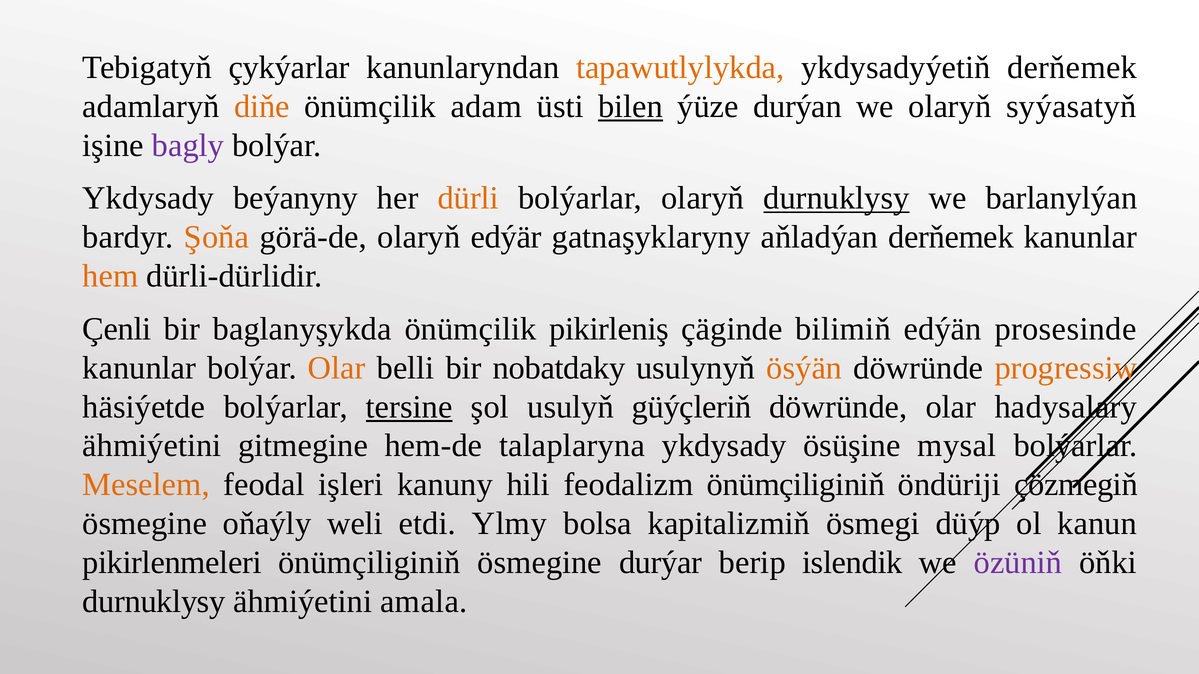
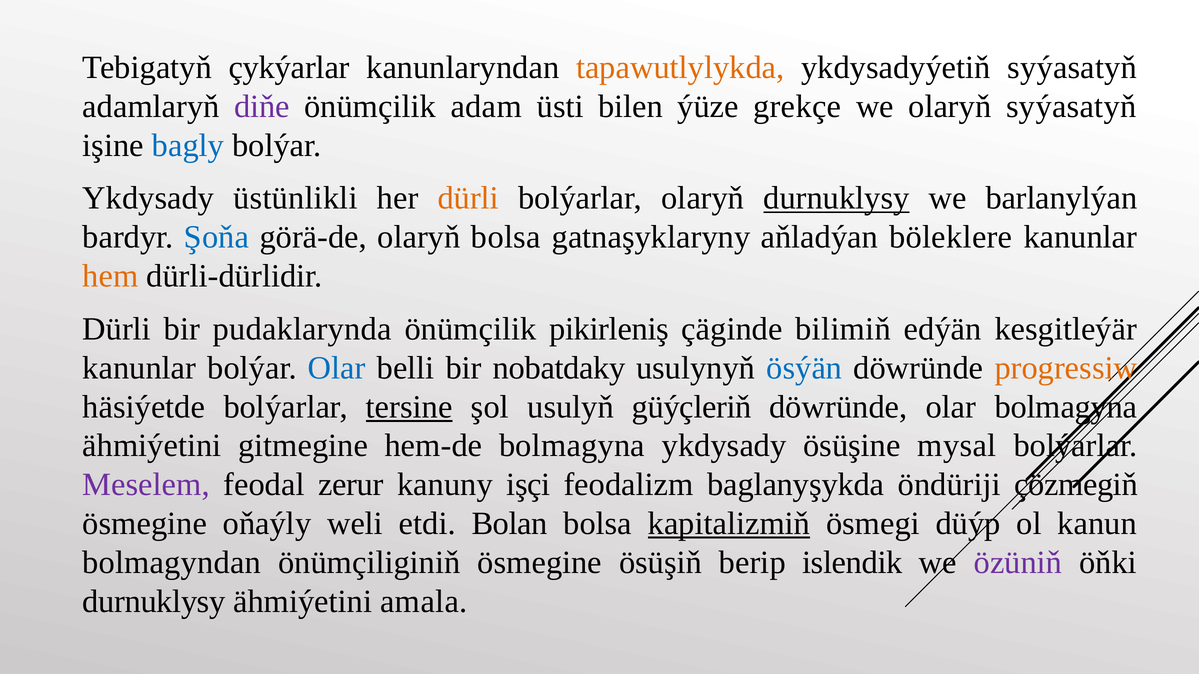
ykdysadyýetiň derňemek: derňemek -> syýasatyň
diňe colour: orange -> purple
bilen underline: present -> none
durýan: durýan -> grekçe
bagly colour: purple -> blue
beýanyny: beýanyny -> üstünlikli
Şoňa colour: orange -> blue
olaryň edýär: edýär -> bolsa
aňladýan derňemek: derňemek -> böleklere
Çenli at (117, 329): Çenli -> Dürli
baglanyşykda: baglanyşykda -> pudaklarynda
prosesinde: prosesinde -> kesgitleýär
Olar at (337, 368) colour: orange -> blue
ösýän colour: orange -> blue
olar hadysalary: hadysalary -> bolmagyna
hem-de talaplaryna: talaplaryna -> bolmagyna
Meselem colour: orange -> purple
işleri: işleri -> zerur
hili: hili -> işçi
feodalizm önümçiliginiň: önümçiliginiň -> baglanyşykda
Ylmy: Ylmy -> Bolan
kapitalizmiň underline: none -> present
pikirlenmeleri: pikirlenmeleri -> bolmagyndan
durýar: durýar -> ösüşiň
